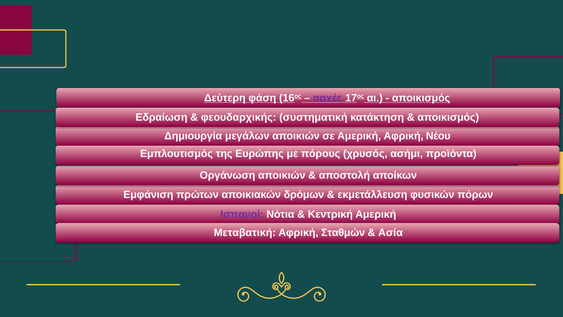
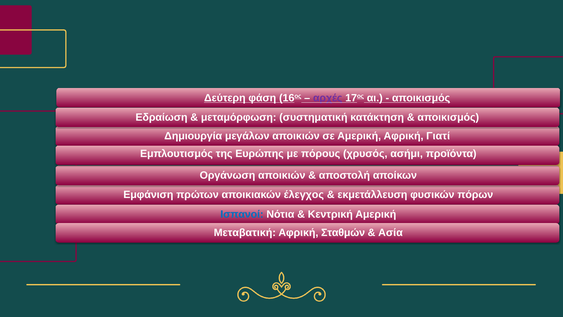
φεουδαρχικής: φεουδαρχικής -> μεταμόρφωση
Νέου: Νέου -> Γιατί
δρόμων: δρόμων -> έλεγχος
Ισπανοί colour: purple -> blue
